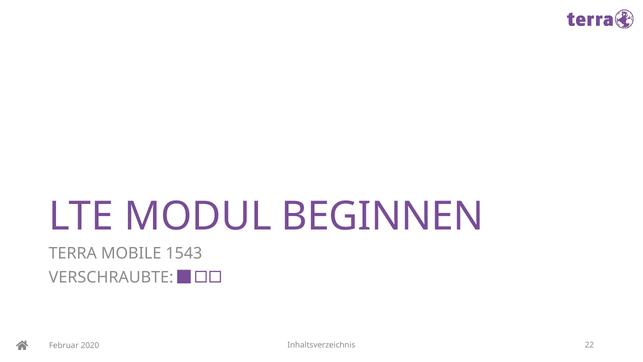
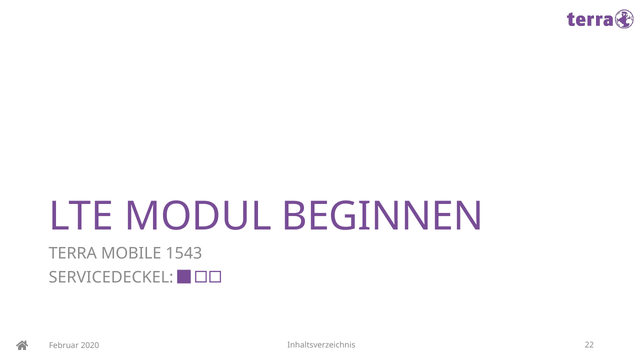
VERSCHRAUBTE: VERSCHRAUBTE -> SERVICEDECKEL
